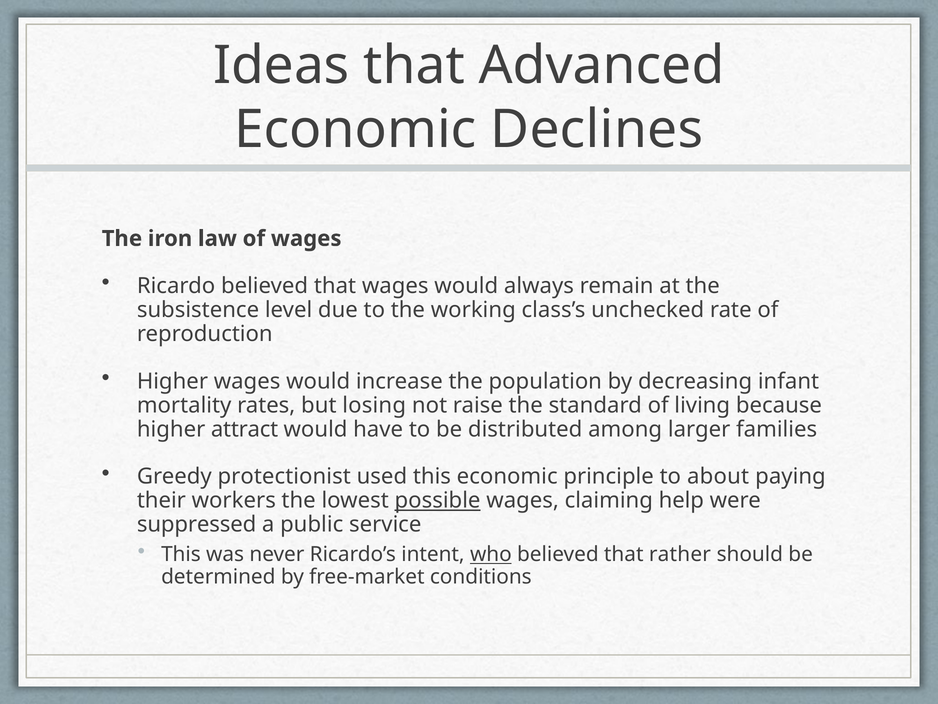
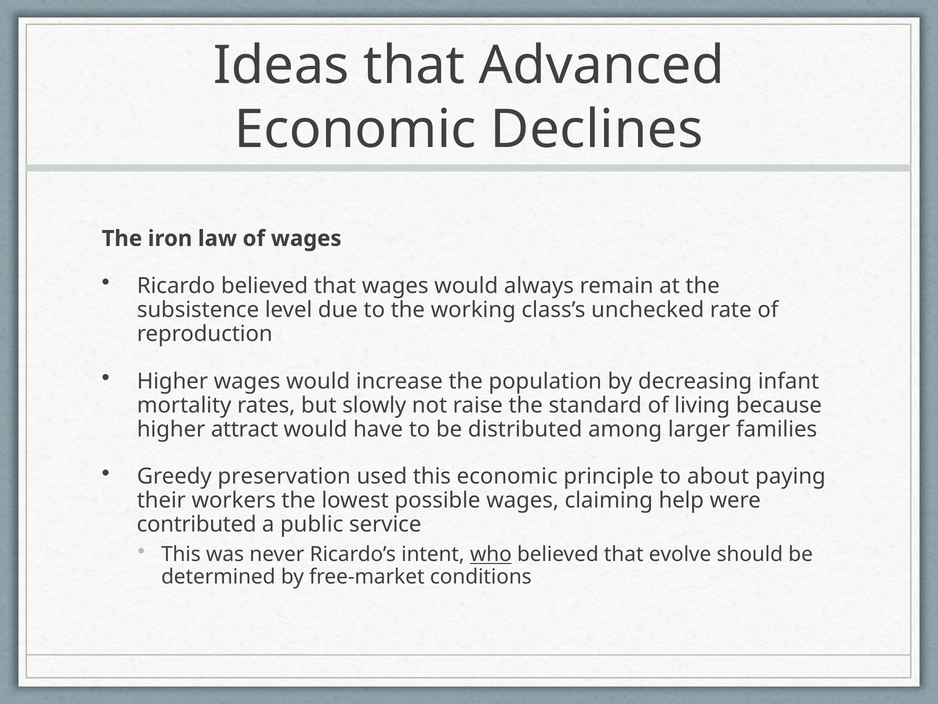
losing: losing -> slowly
protectionist: protectionist -> preservation
possible underline: present -> none
suppressed: suppressed -> contributed
rather: rather -> evolve
